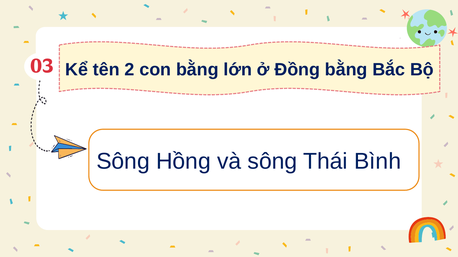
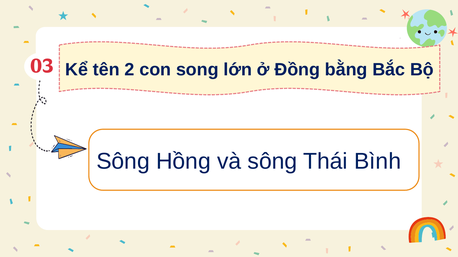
con bằng: bằng -> song
